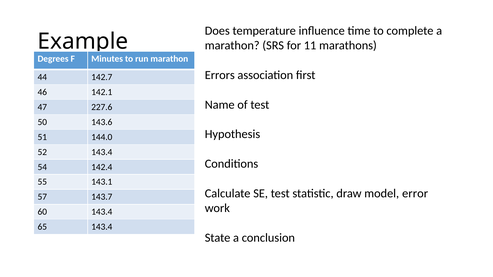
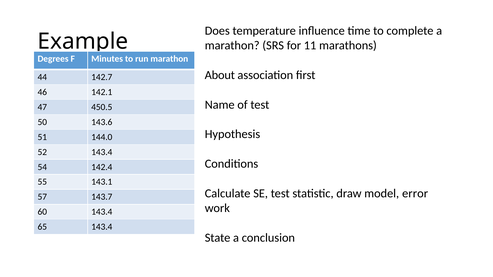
Errors: Errors -> About
227.6: 227.6 -> 450.5
